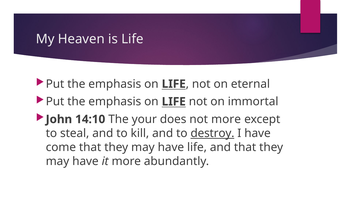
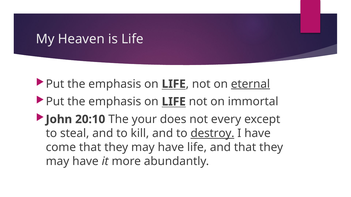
eternal underline: none -> present
14:10: 14:10 -> 20:10
not more: more -> every
